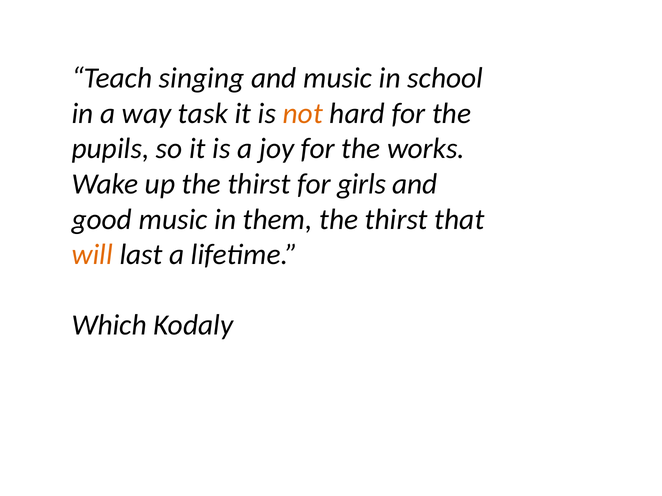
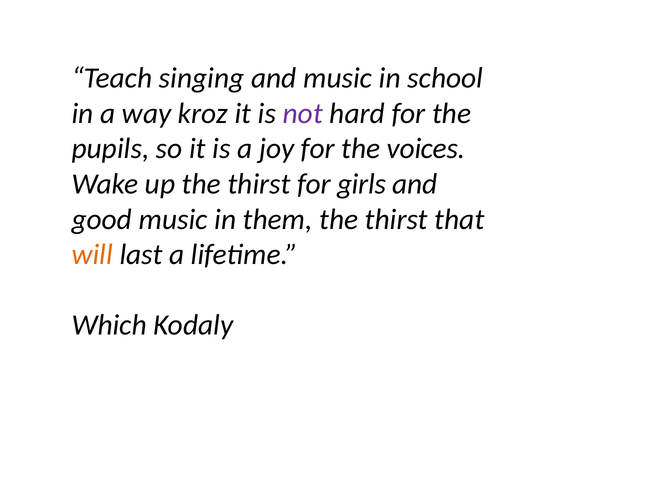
task: task -> kroz
not colour: orange -> purple
works: works -> voices
